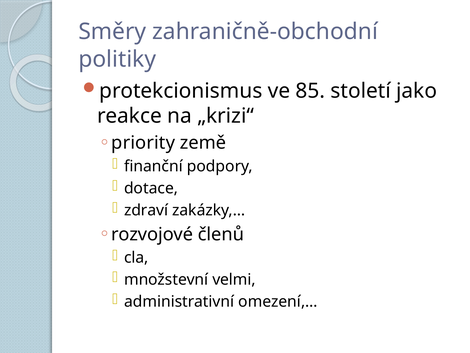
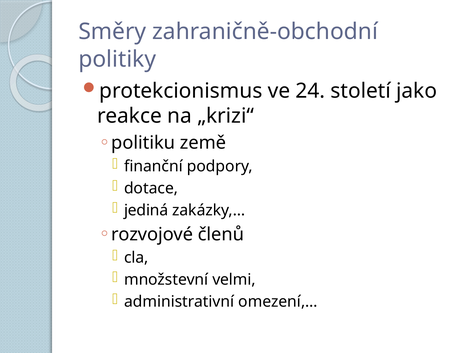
85: 85 -> 24
priority: priority -> politiku
zdraví: zdraví -> jediná
